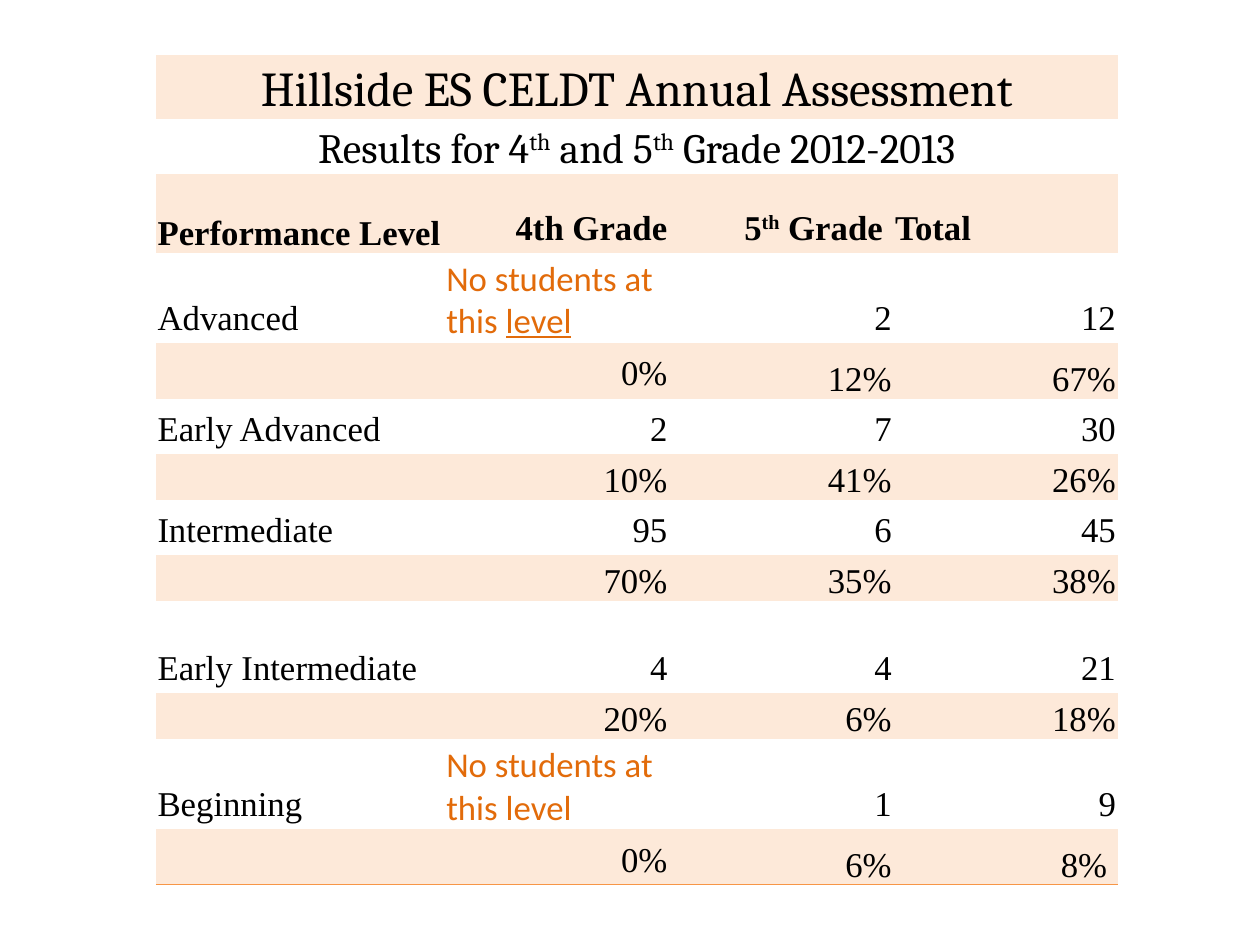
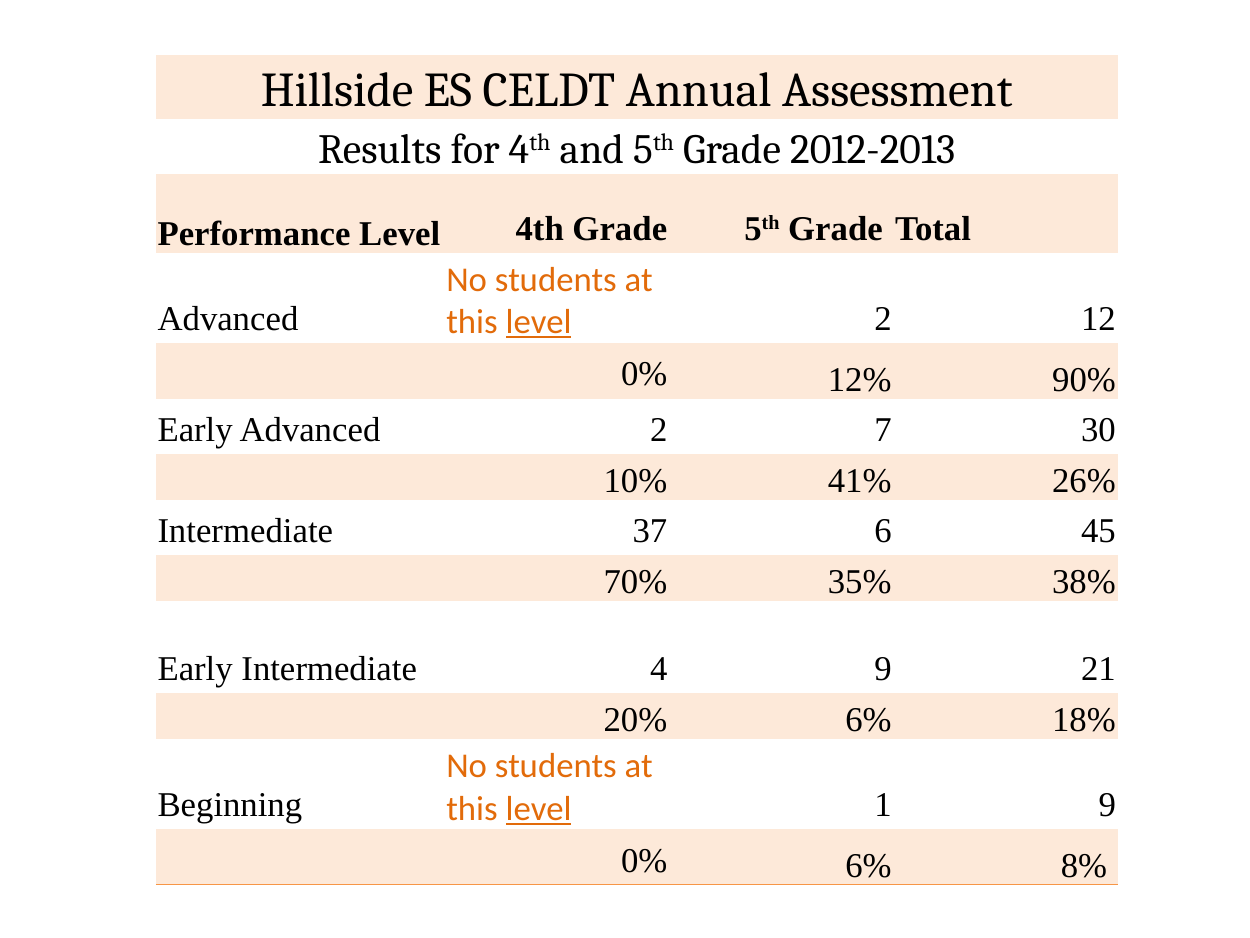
67%: 67% -> 90%
95: 95 -> 37
4 4: 4 -> 9
level at (539, 808) underline: none -> present
